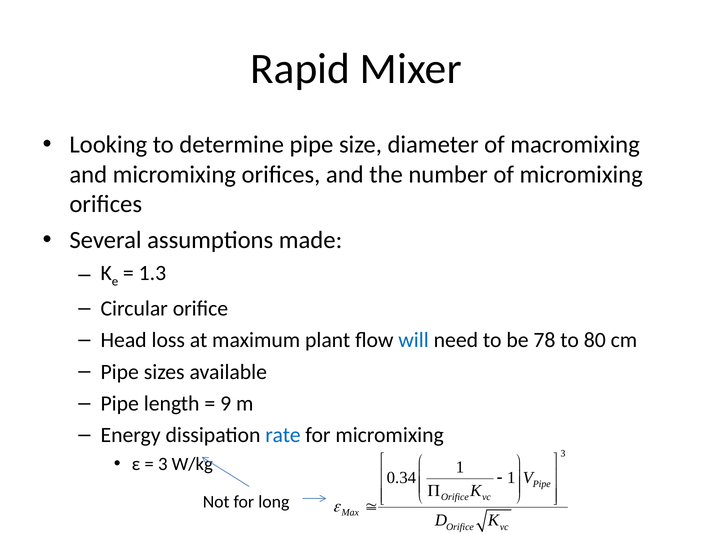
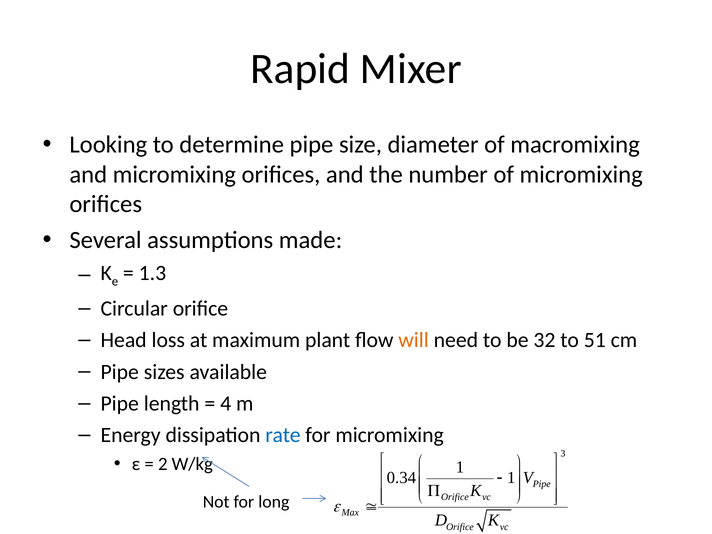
will colour: blue -> orange
78: 78 -> 32
80: 80 -> 51
9: 9 -> 4
3 at (163, 464): 3 -> 2
